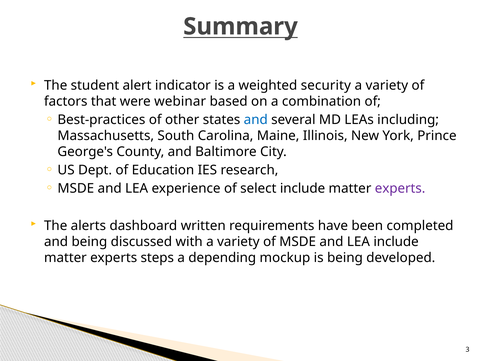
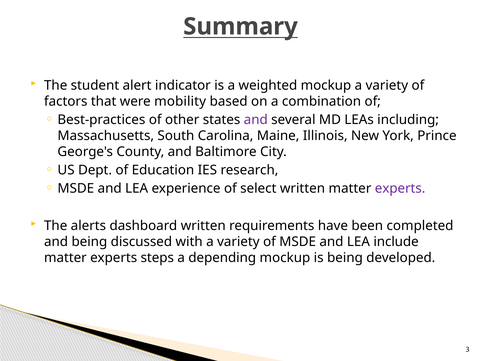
weighted security: security -> mockup
webinar: webinar -> mobility
and at (256, 120) colour: blue -> purple
select include: include -> written
